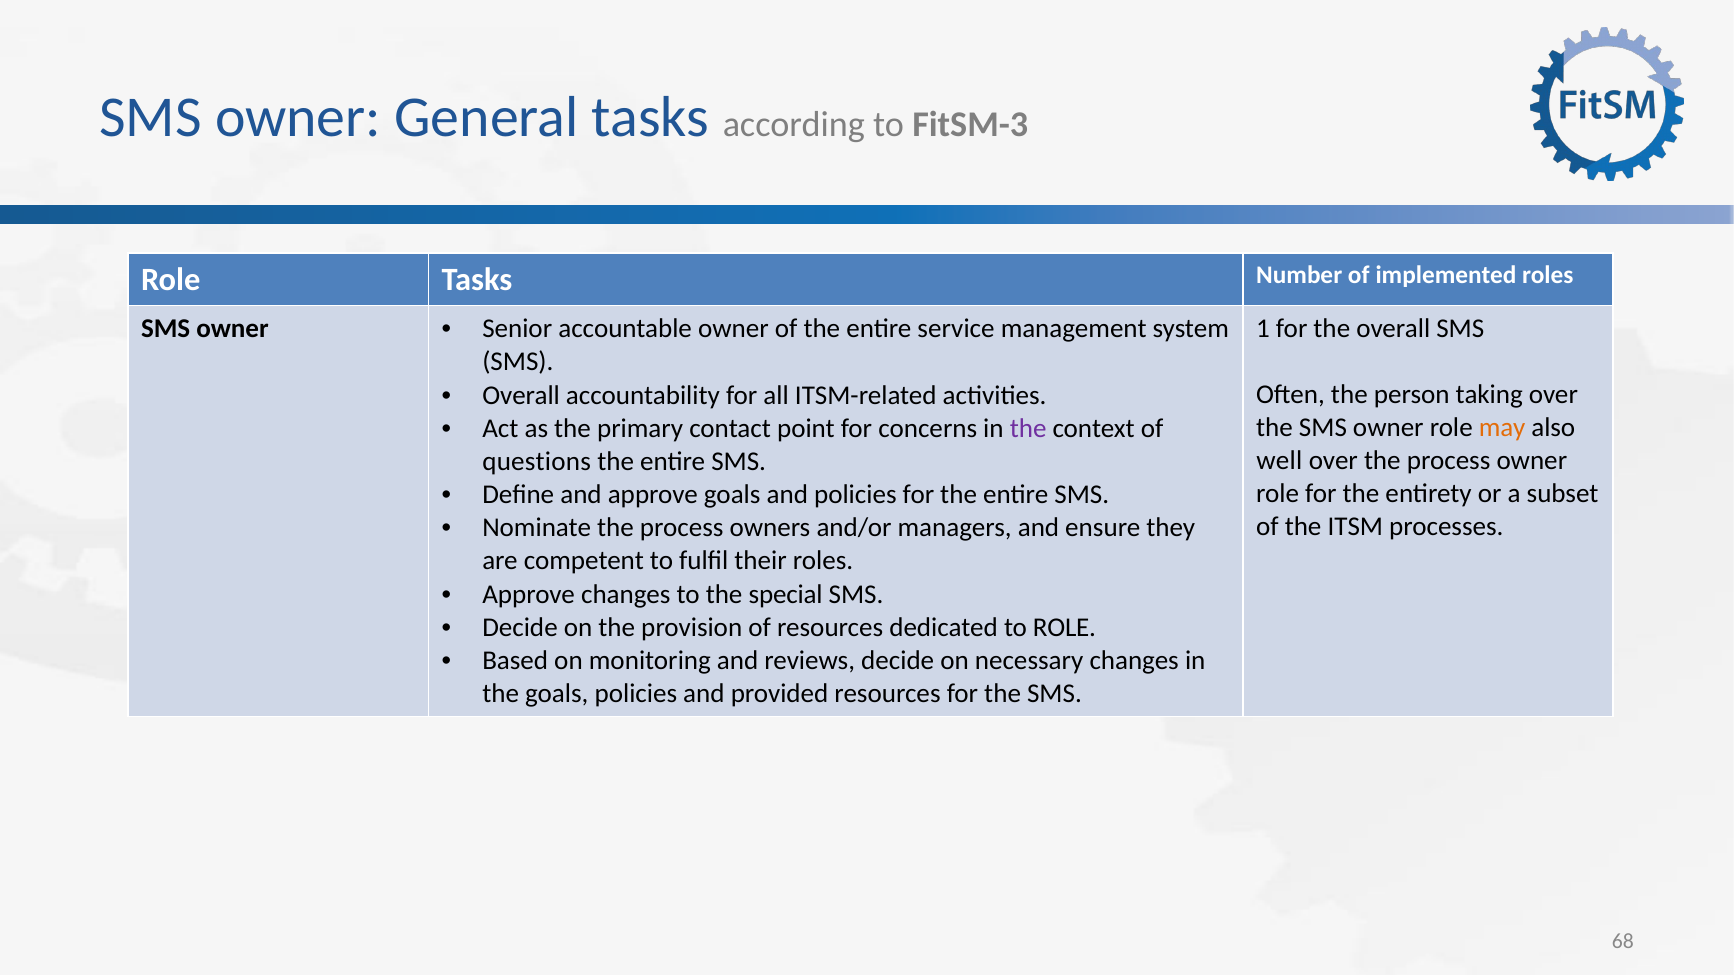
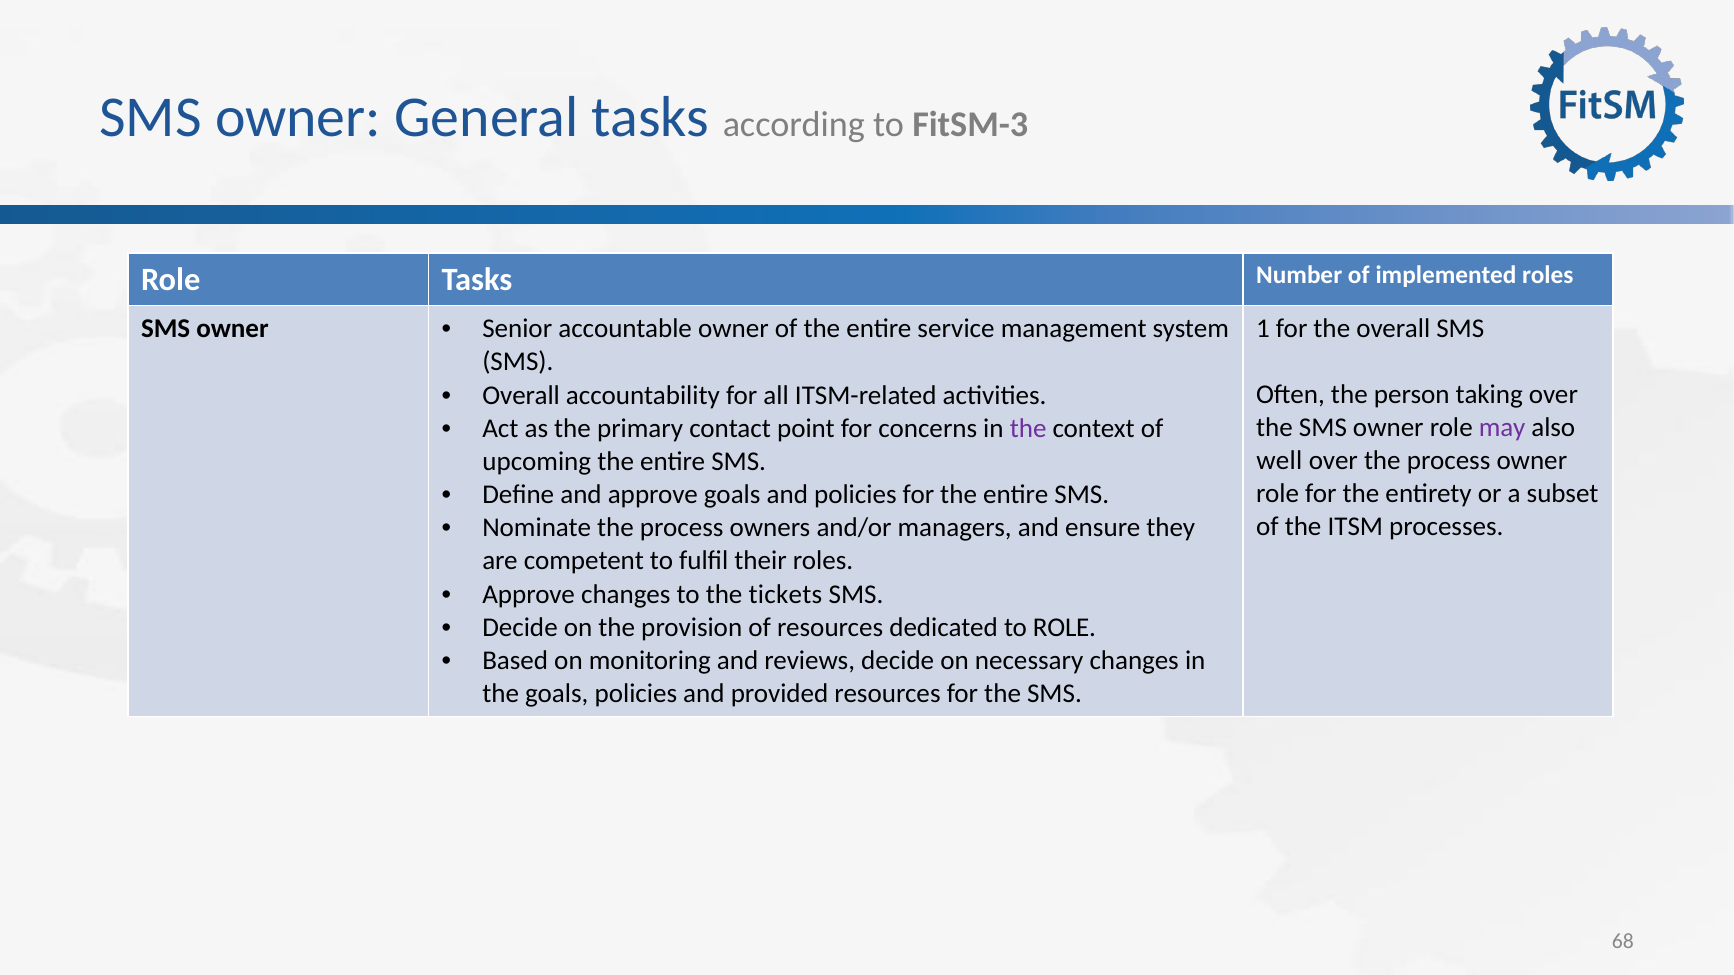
may colour: orange -> purple
questions: questions -> upcoming
special: special -> tickets
